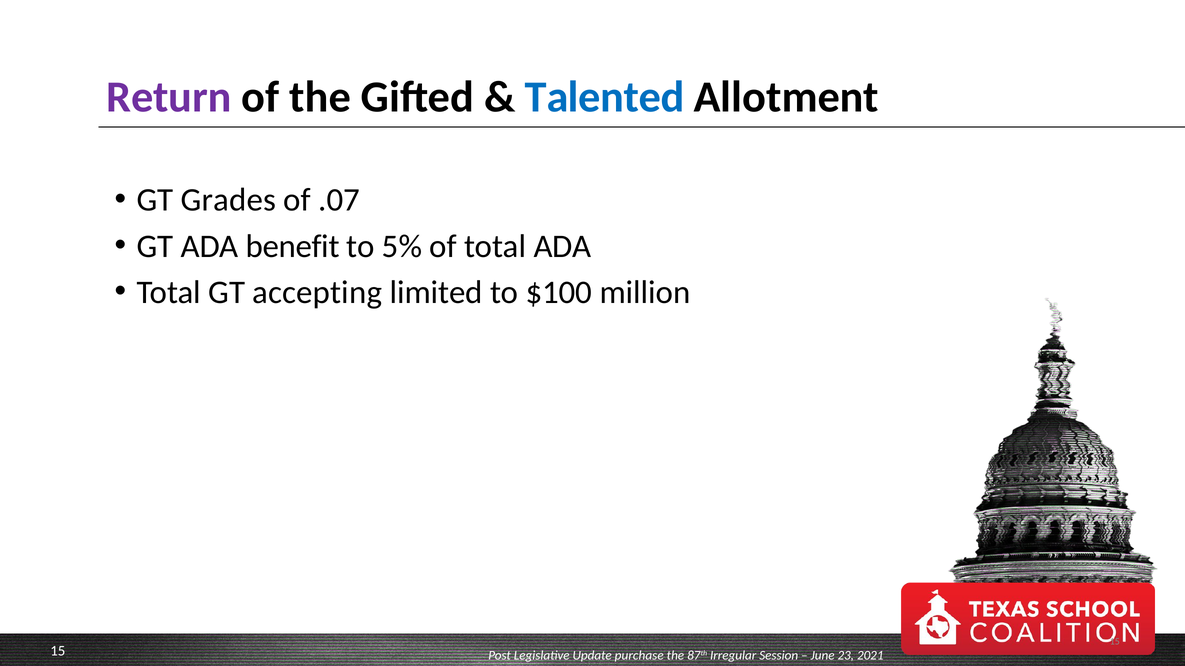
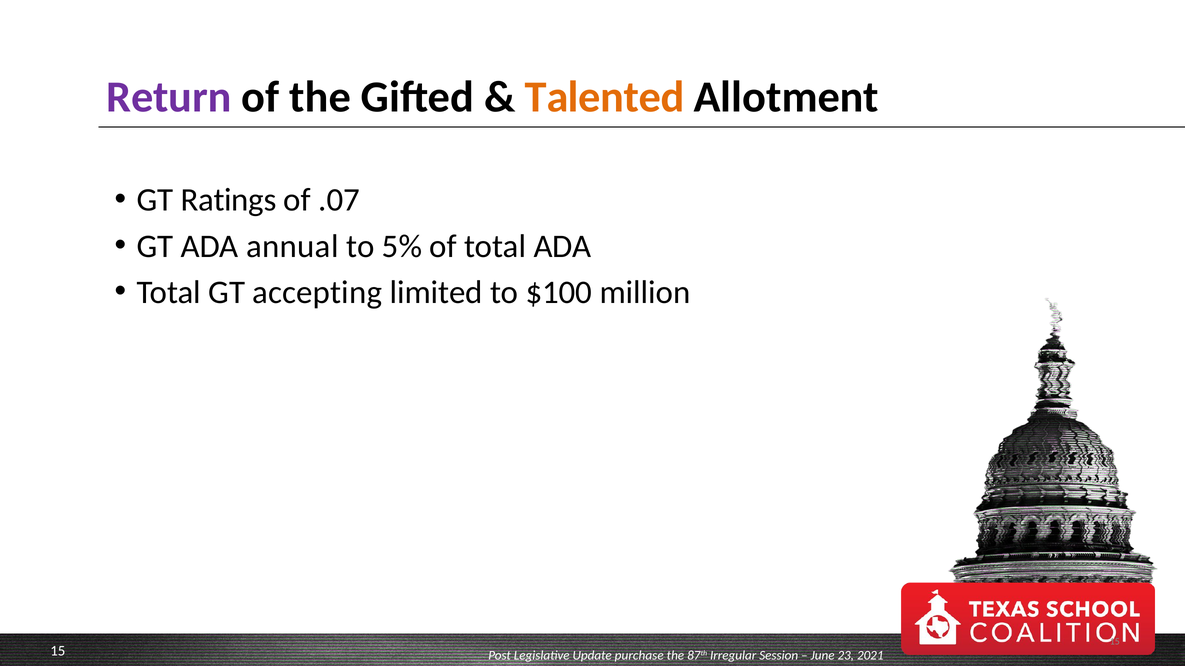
Talented colour: blue -> orange
Grades: Grades -> Ratings
benefit: benefit -> annual
